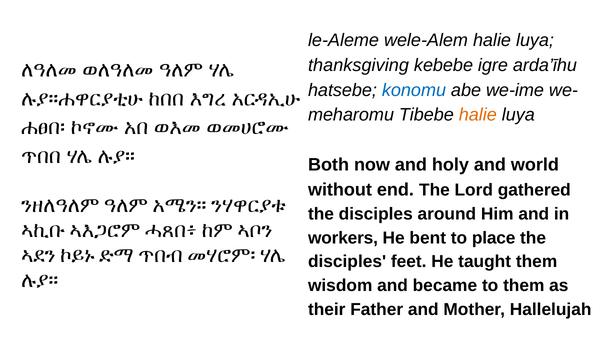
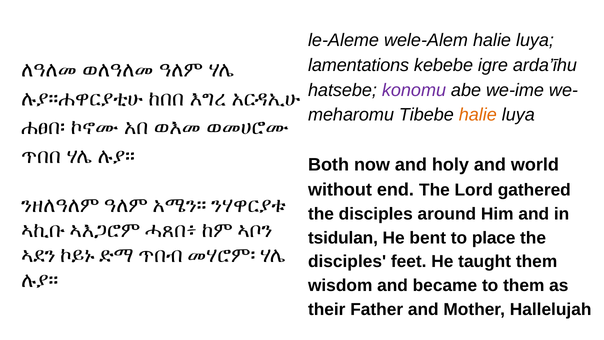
thanksgiving: thanksgiving -> lamentations
konomu colour: blue -> purple
workers: workers -> tsidulan
